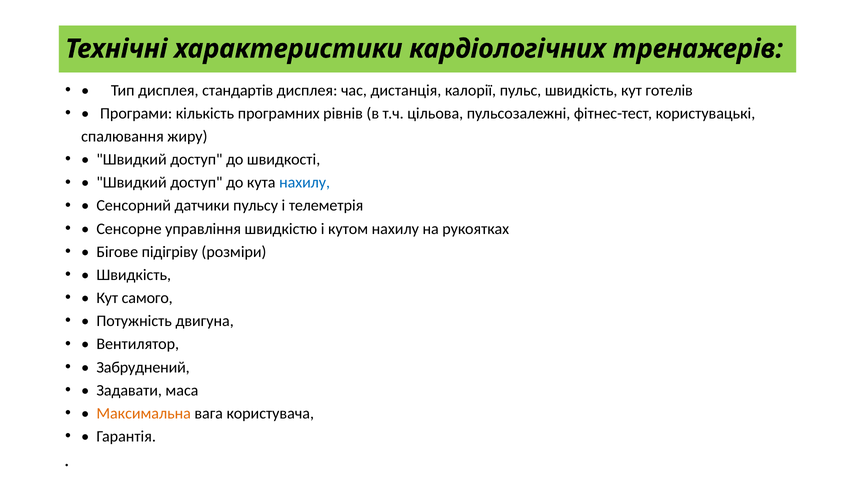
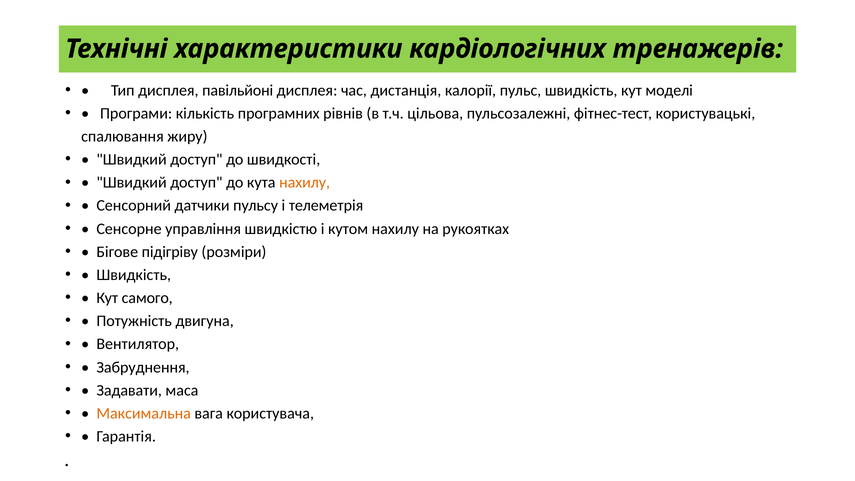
стандартів: стандартів -> павільйоні
готелів: готелів -> моделі
нахилу at (305, 183) colour: blue -> orange
Забруднений: Забруднений -> Забруднення
